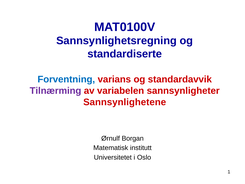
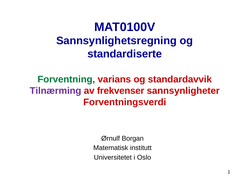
Forventning colour: blue -> green
variabelen: variabelen -> frekvenser
Sannsynlighetene: Sannsynlighetene -> Forventningsverdi
